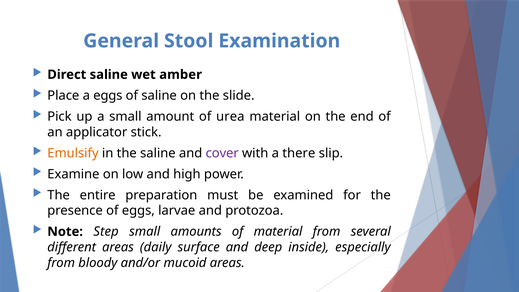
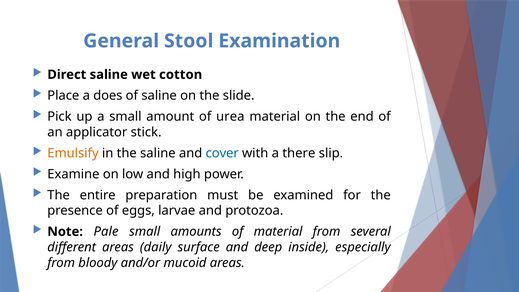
amber: amber -> cotton
a eggs: eggs -> does
cover colour: purple -> blue
Step: Step -> Pale
